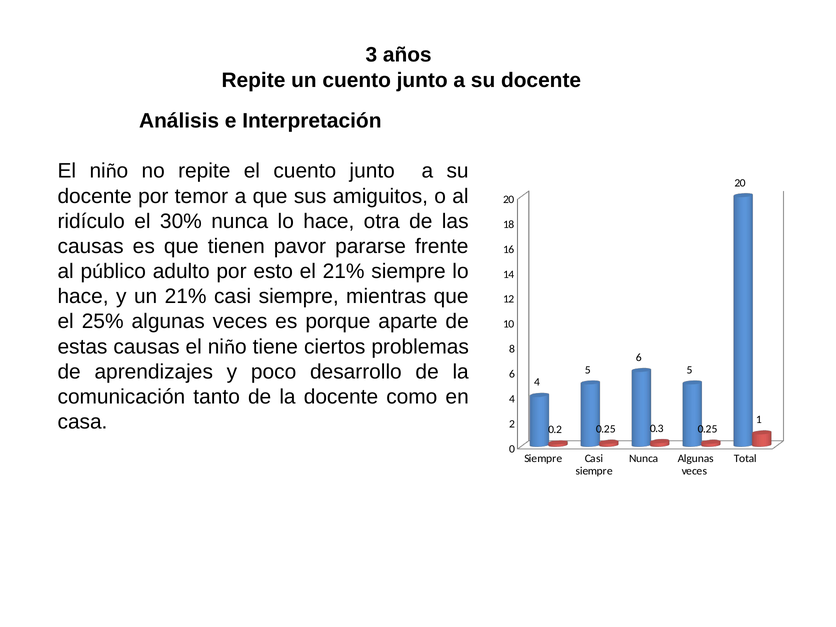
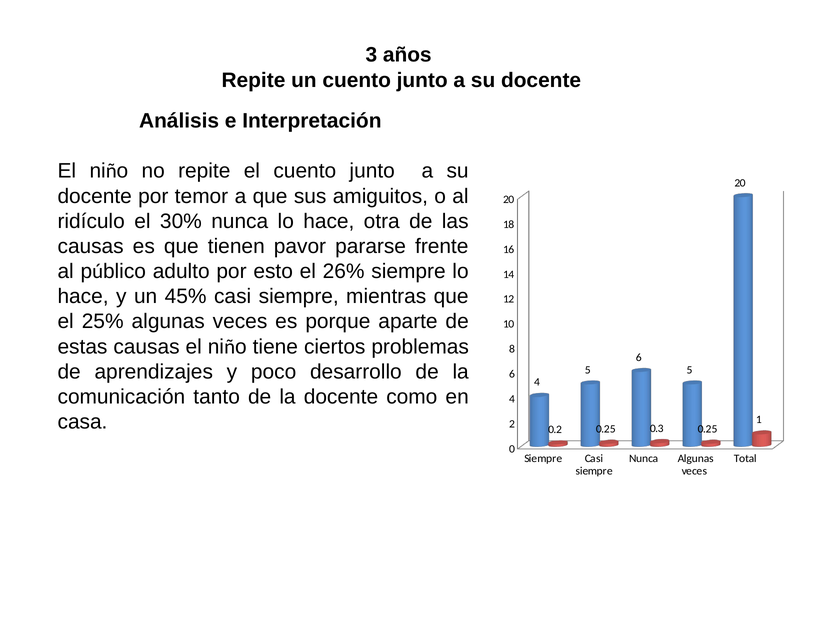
el 21%: 21% -> 26%
un 21%: 21% -> 45%
